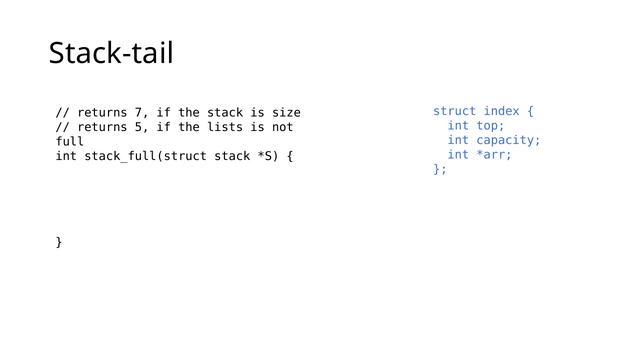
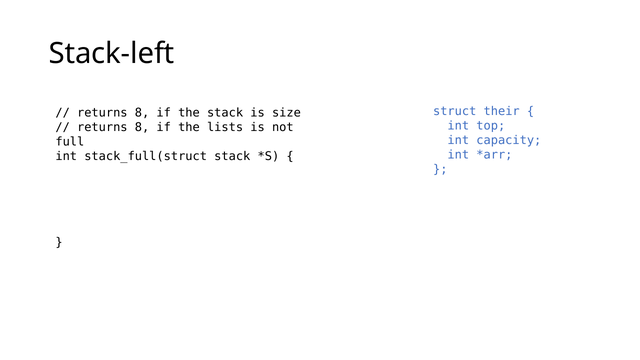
Stack-tail: Stack-tail -> Stack-left
index: index -> their
7 at (142, 113): 7 -> 8
5 at (142, 127): 5 -> 8
